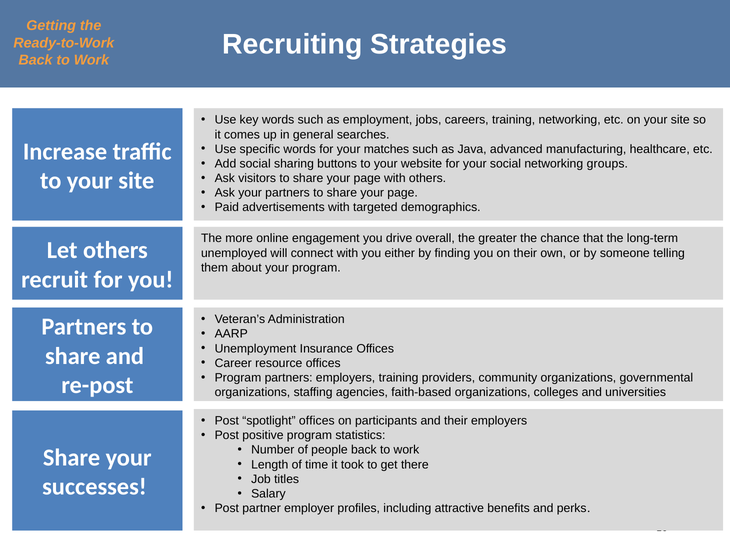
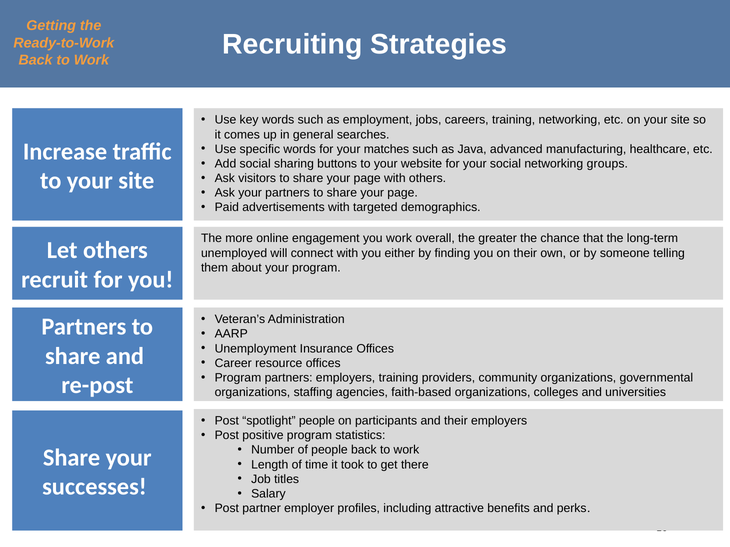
you drive: drive -> work
spotlight offices: offices -> people
